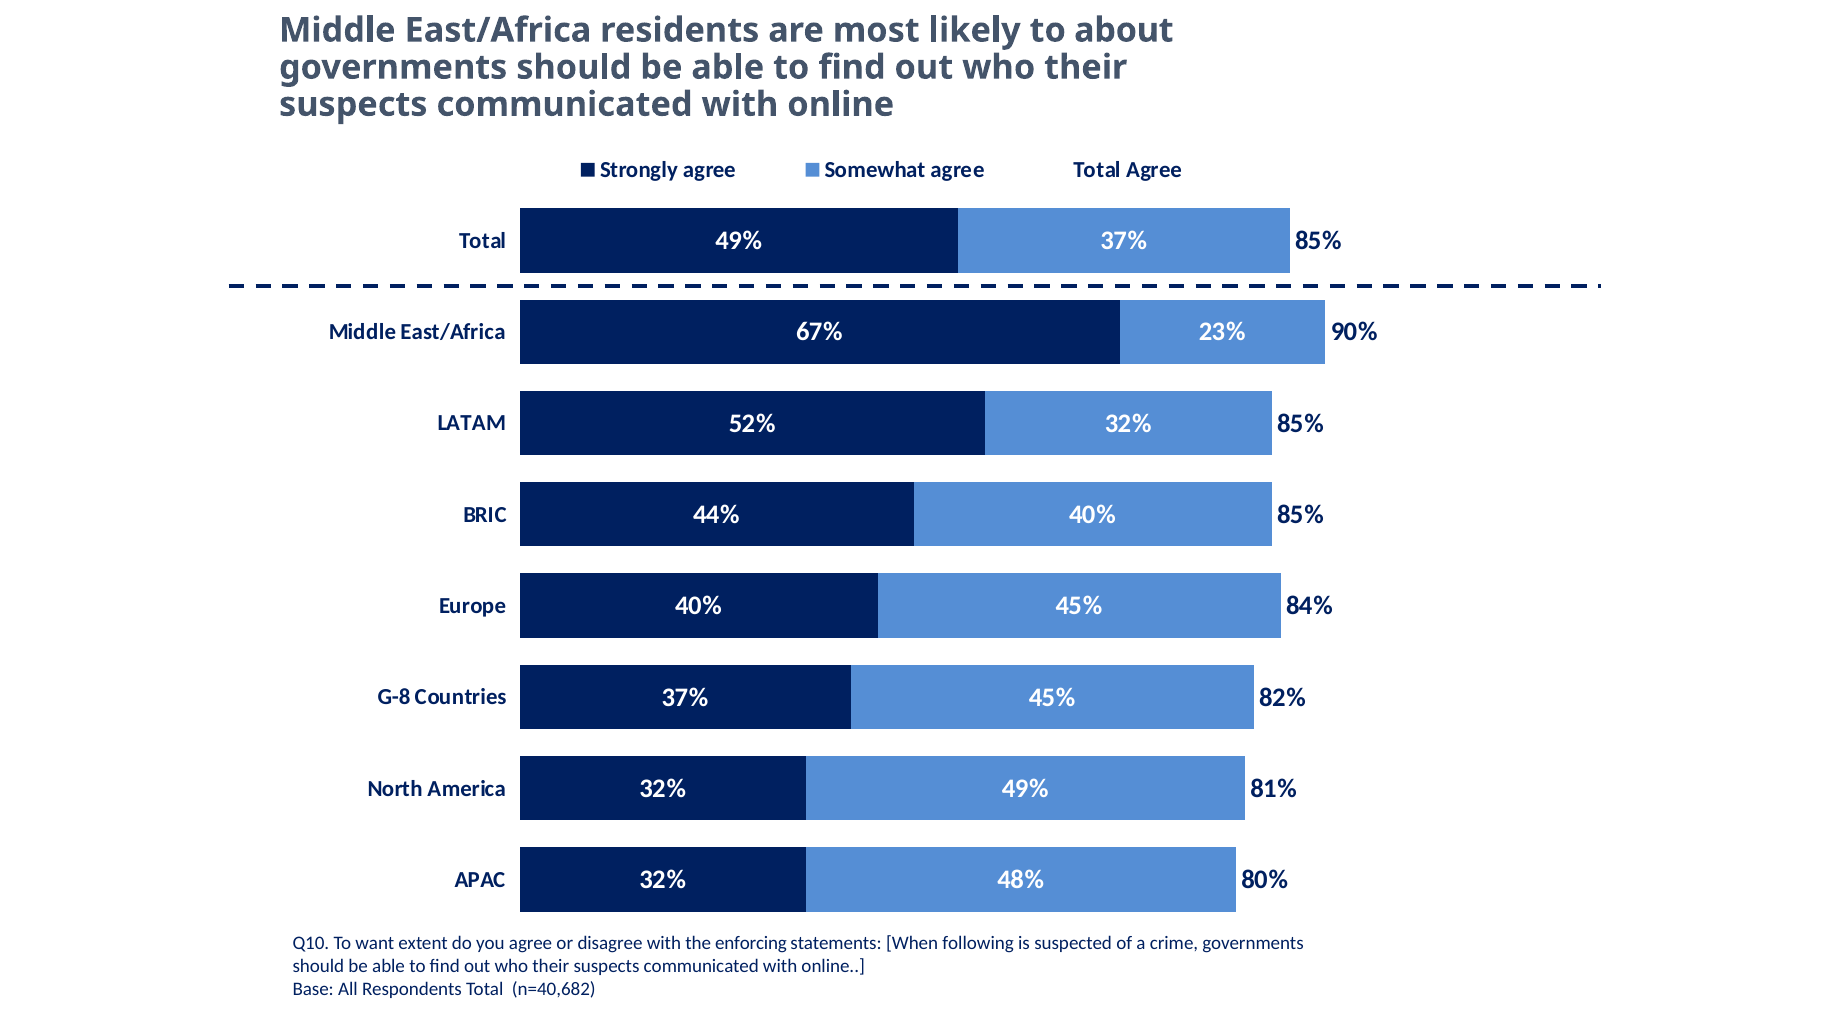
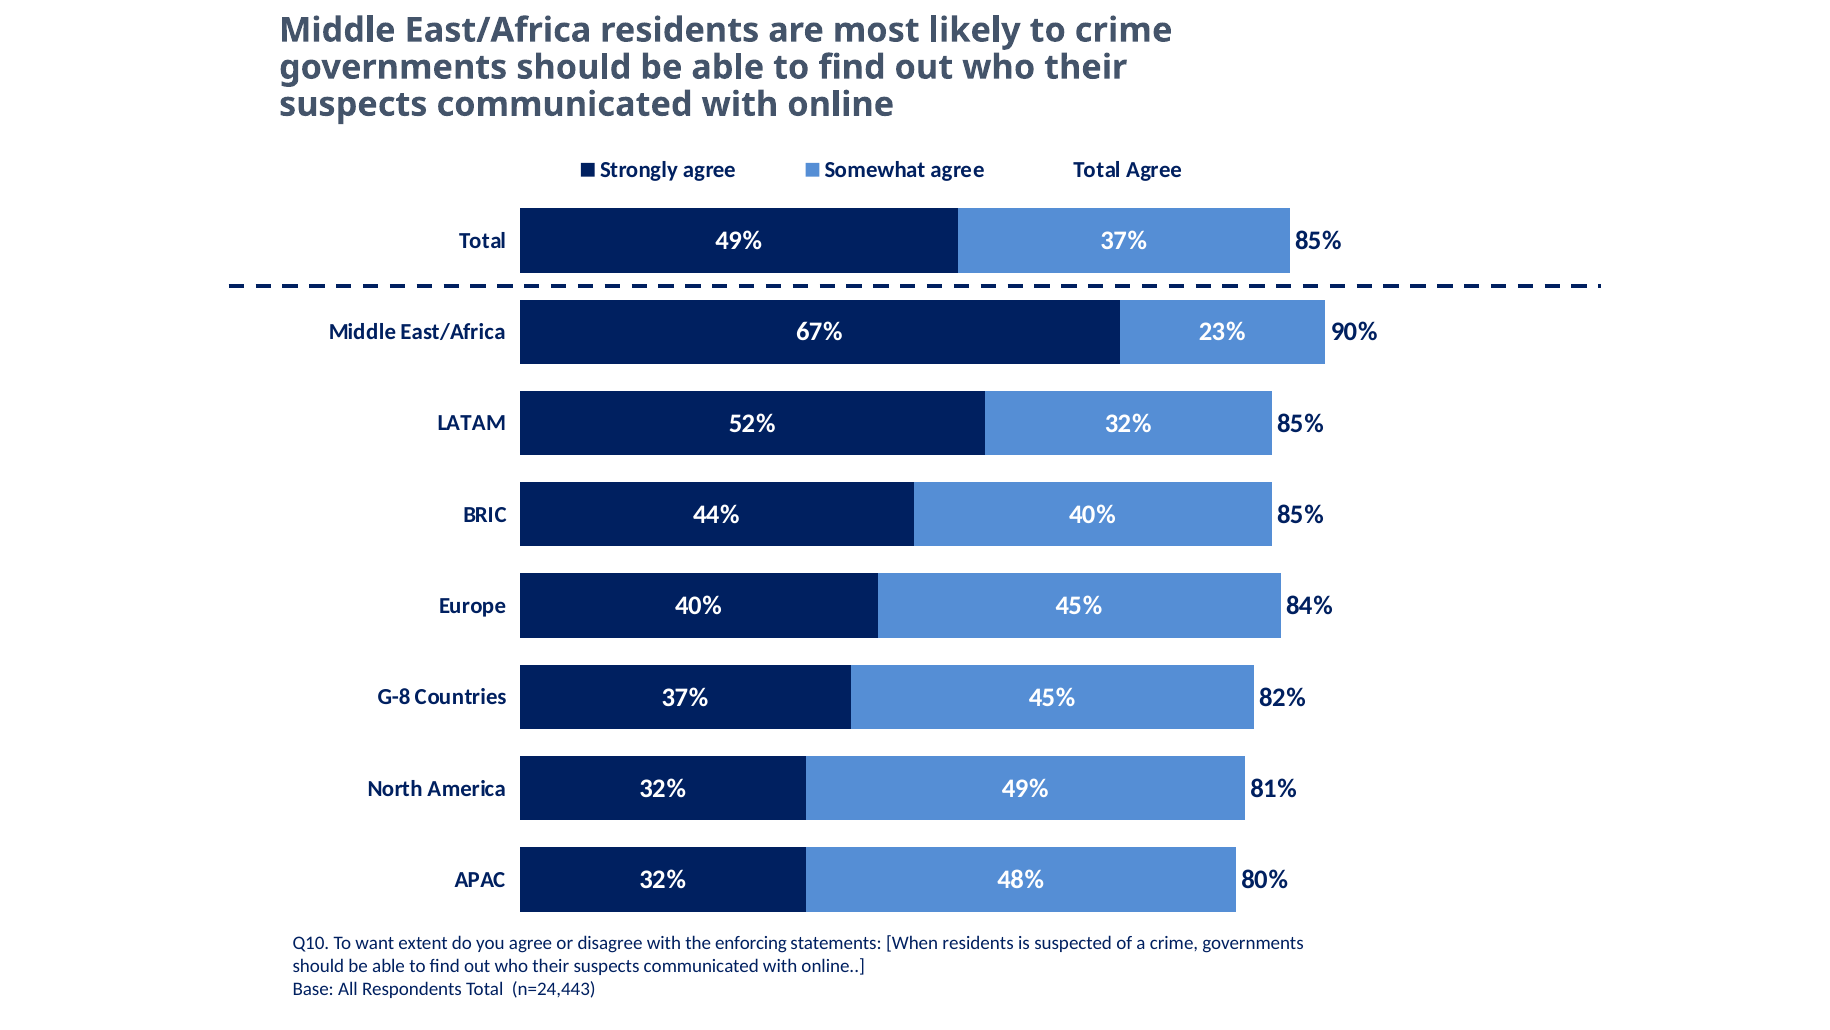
to about: about -> crime
When following: following -> residents
n=40,682: n=40,682 -> n=24,443
